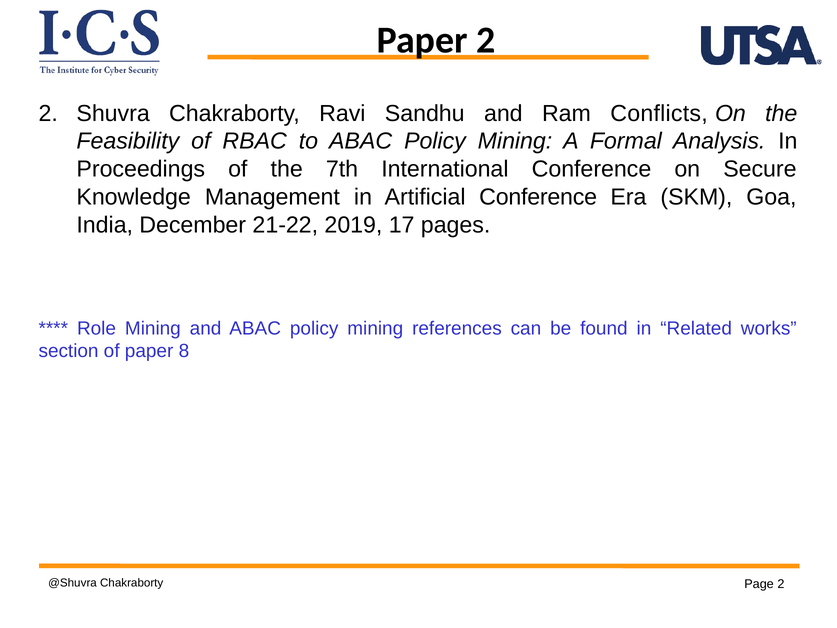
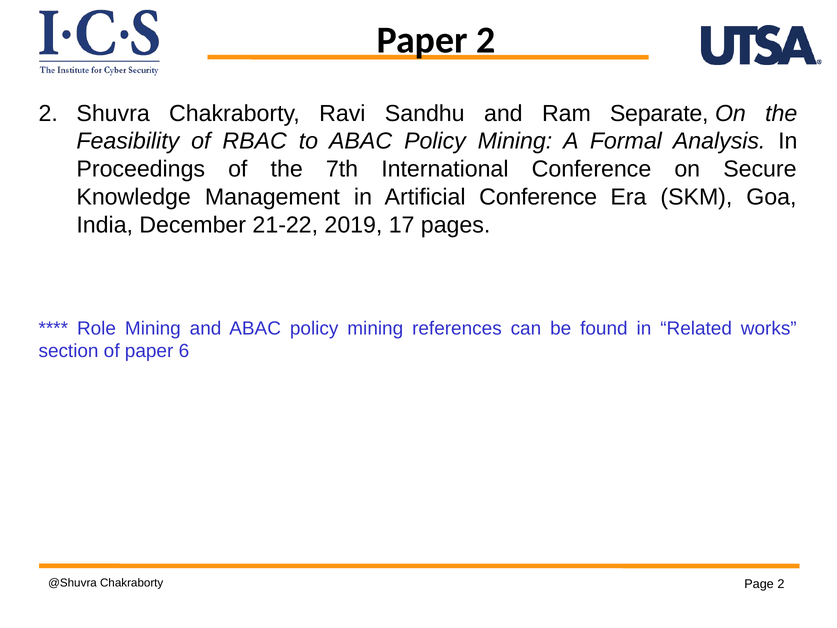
Conflicts: Conflicts -> Separate
8: 8 -> 6
